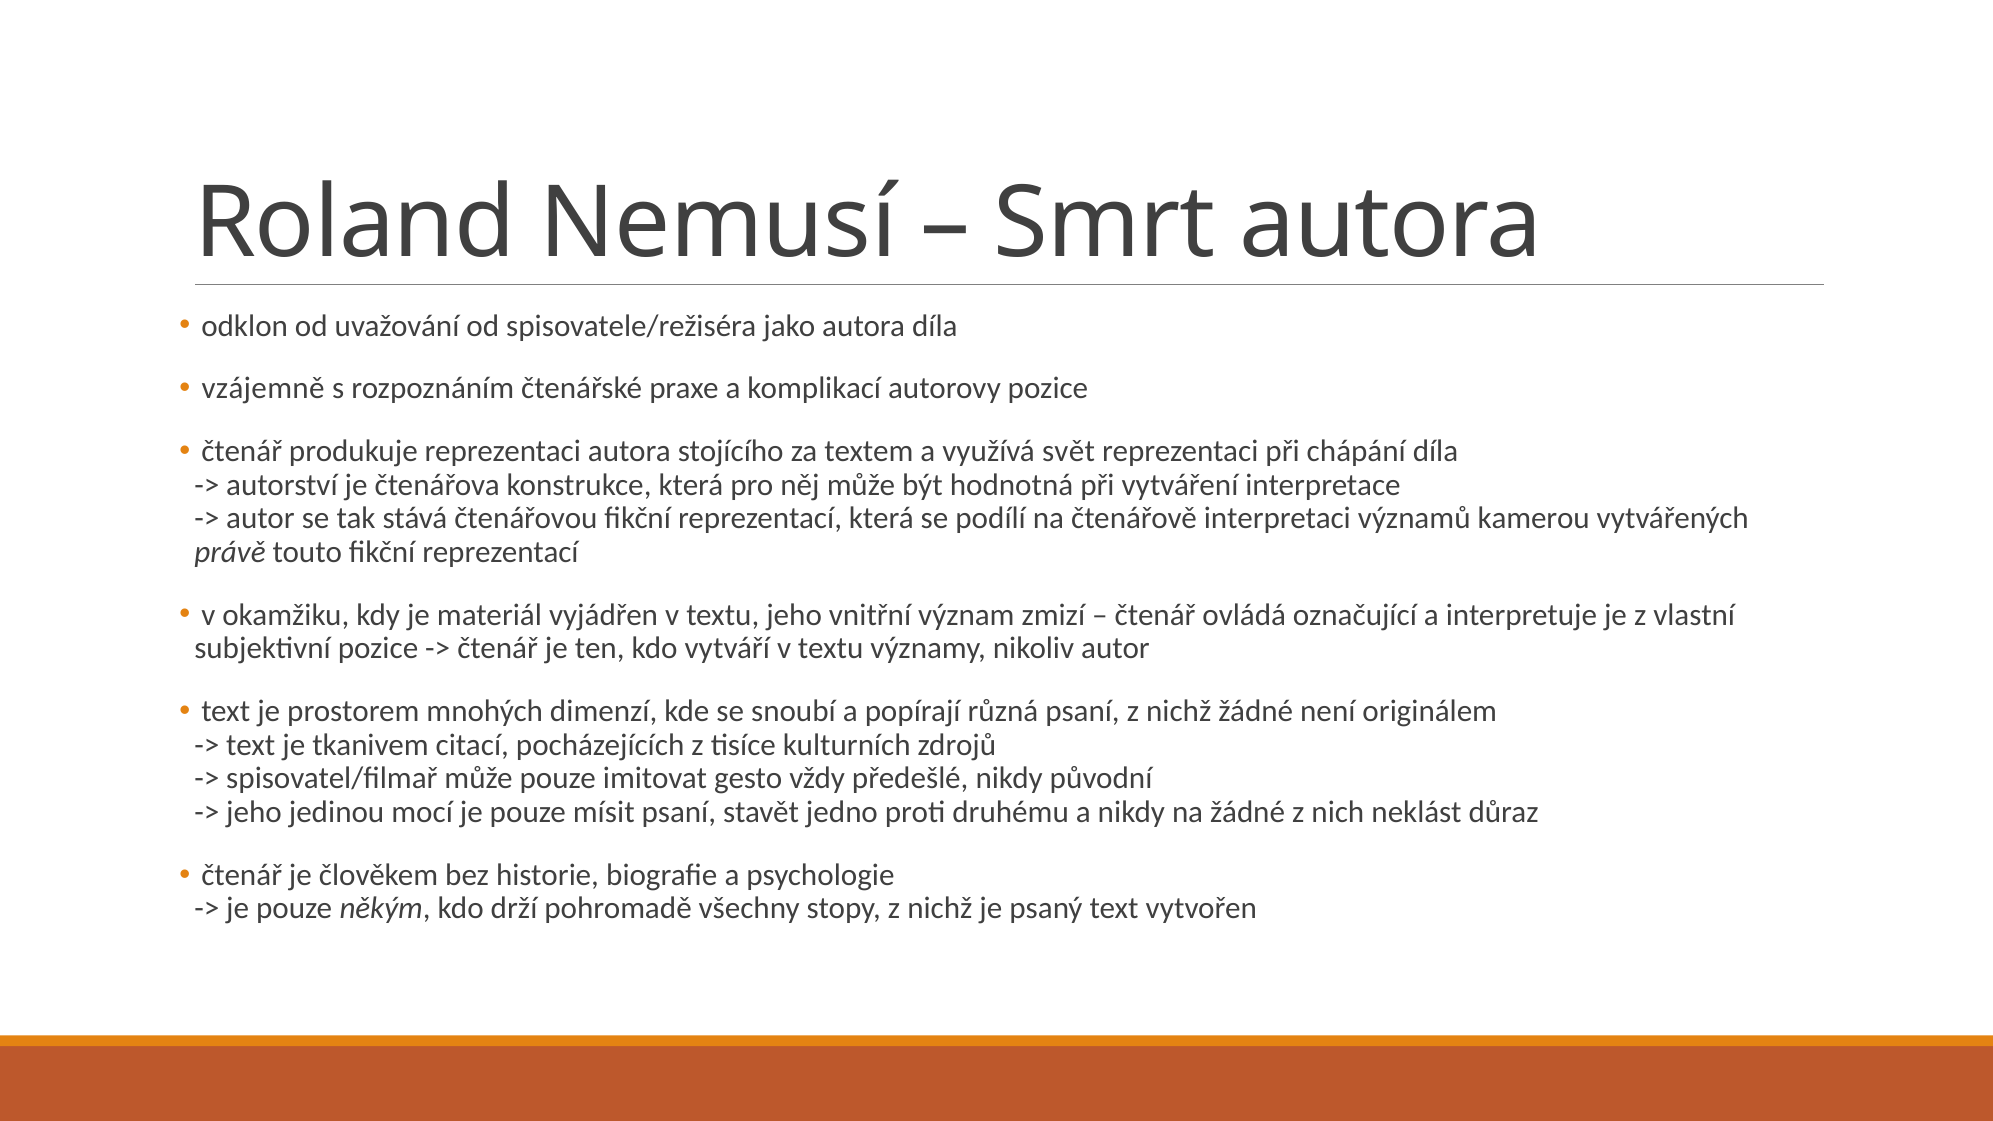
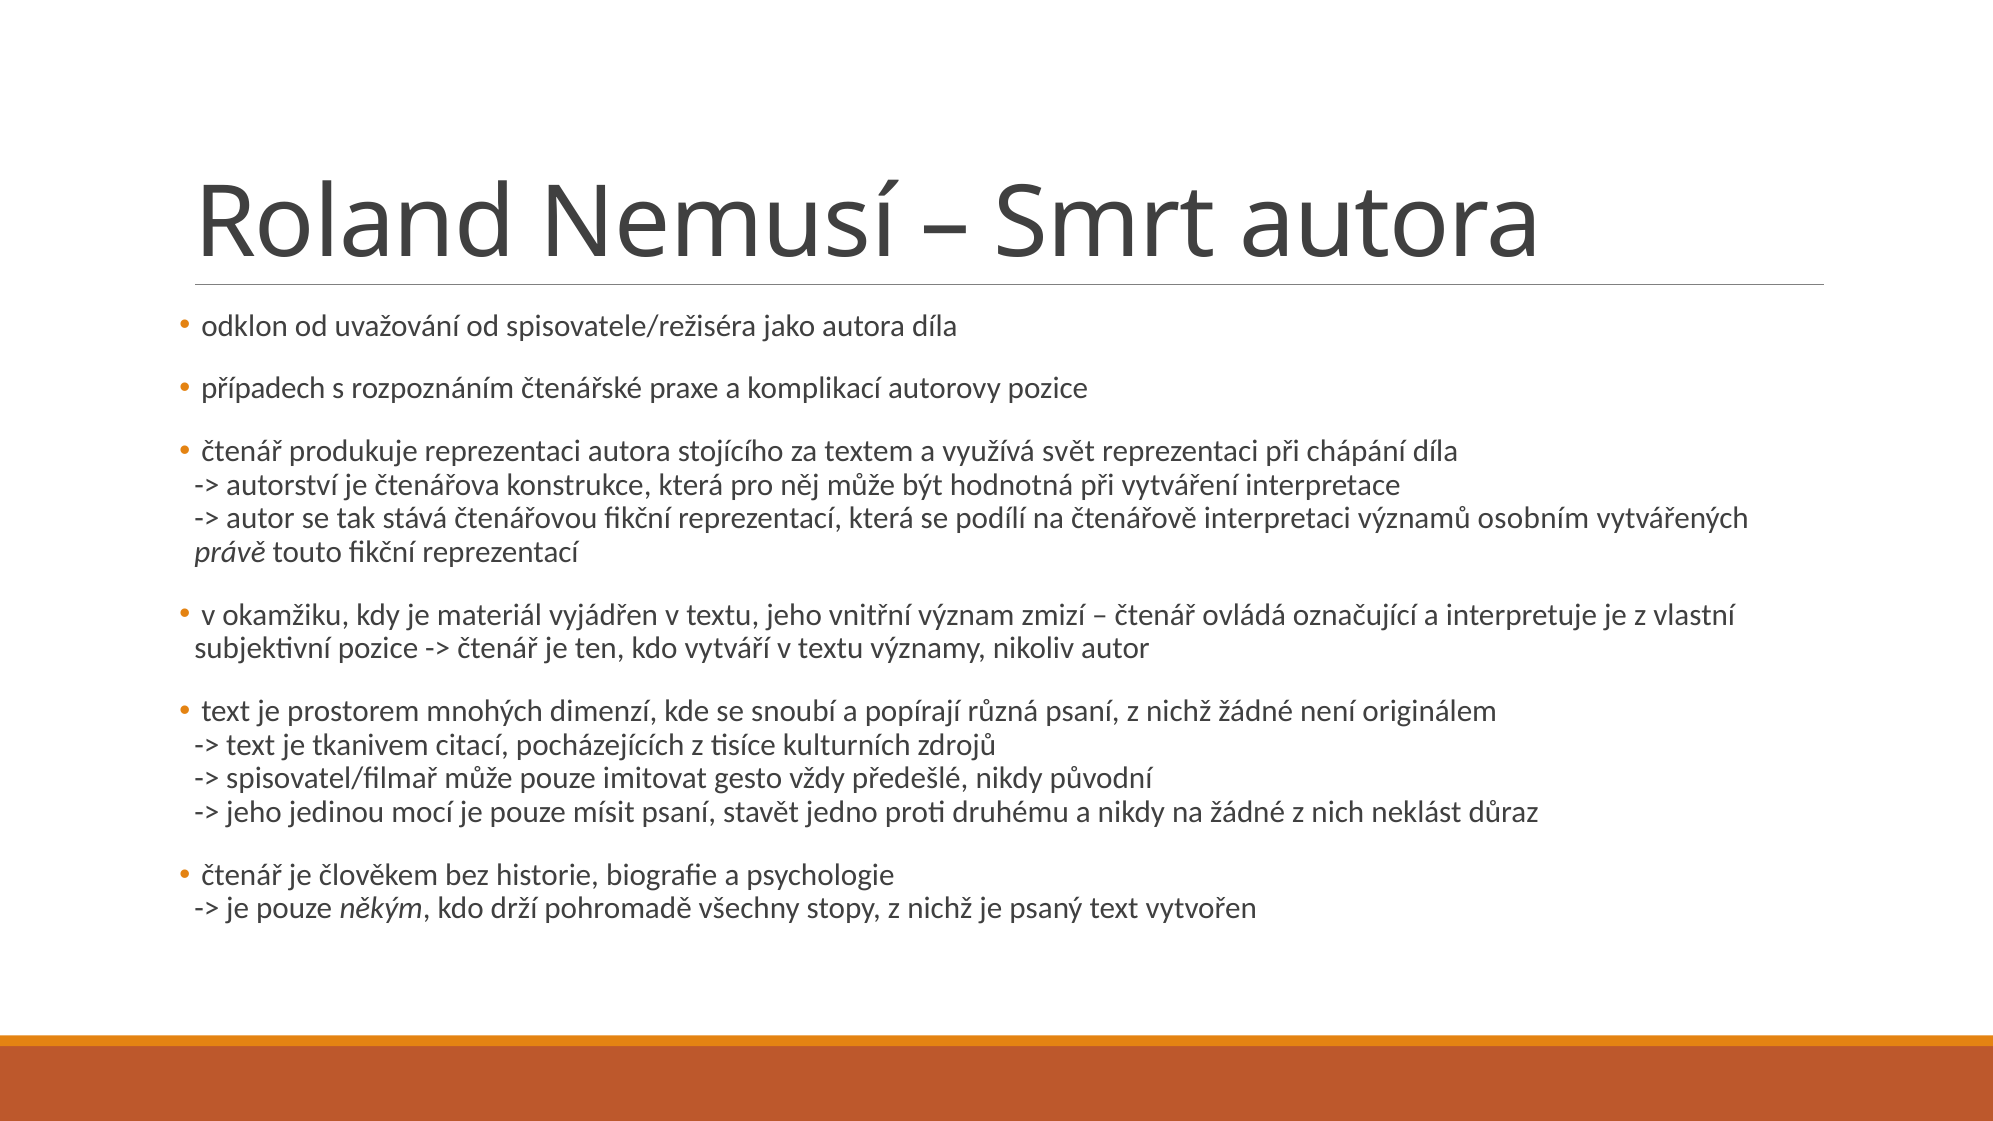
vzájemně: vzájemně -> případech
kamerou: kamerou -> osobním
